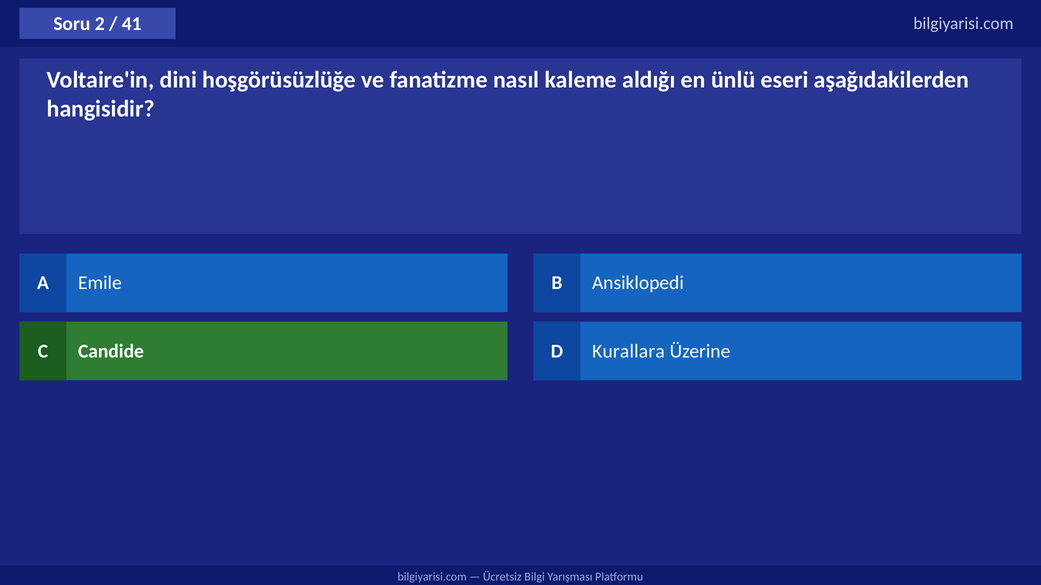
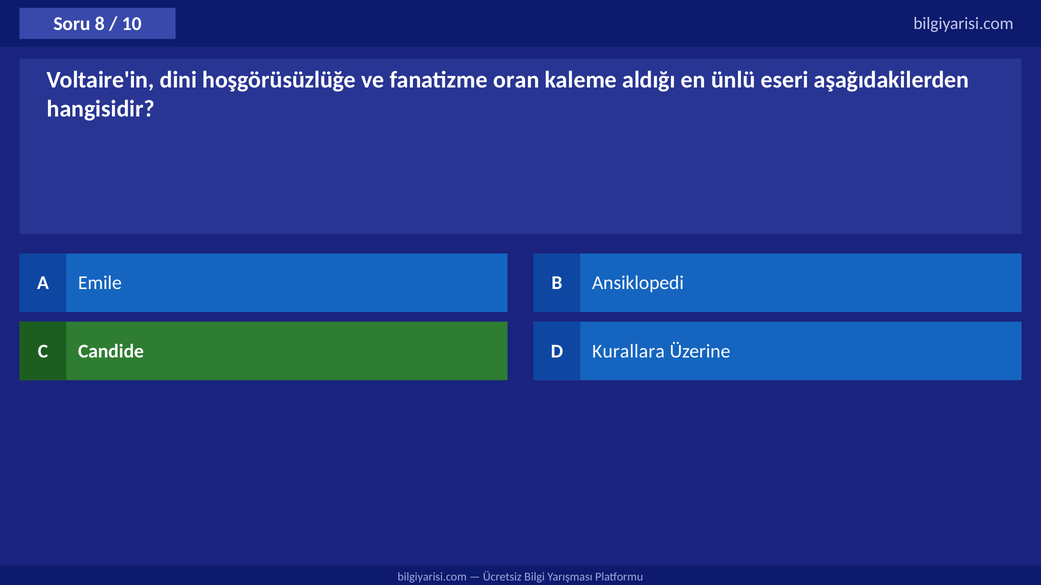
2: 2 -> 8
41: 41 -> 10
nasıl: nasıl -> oran
